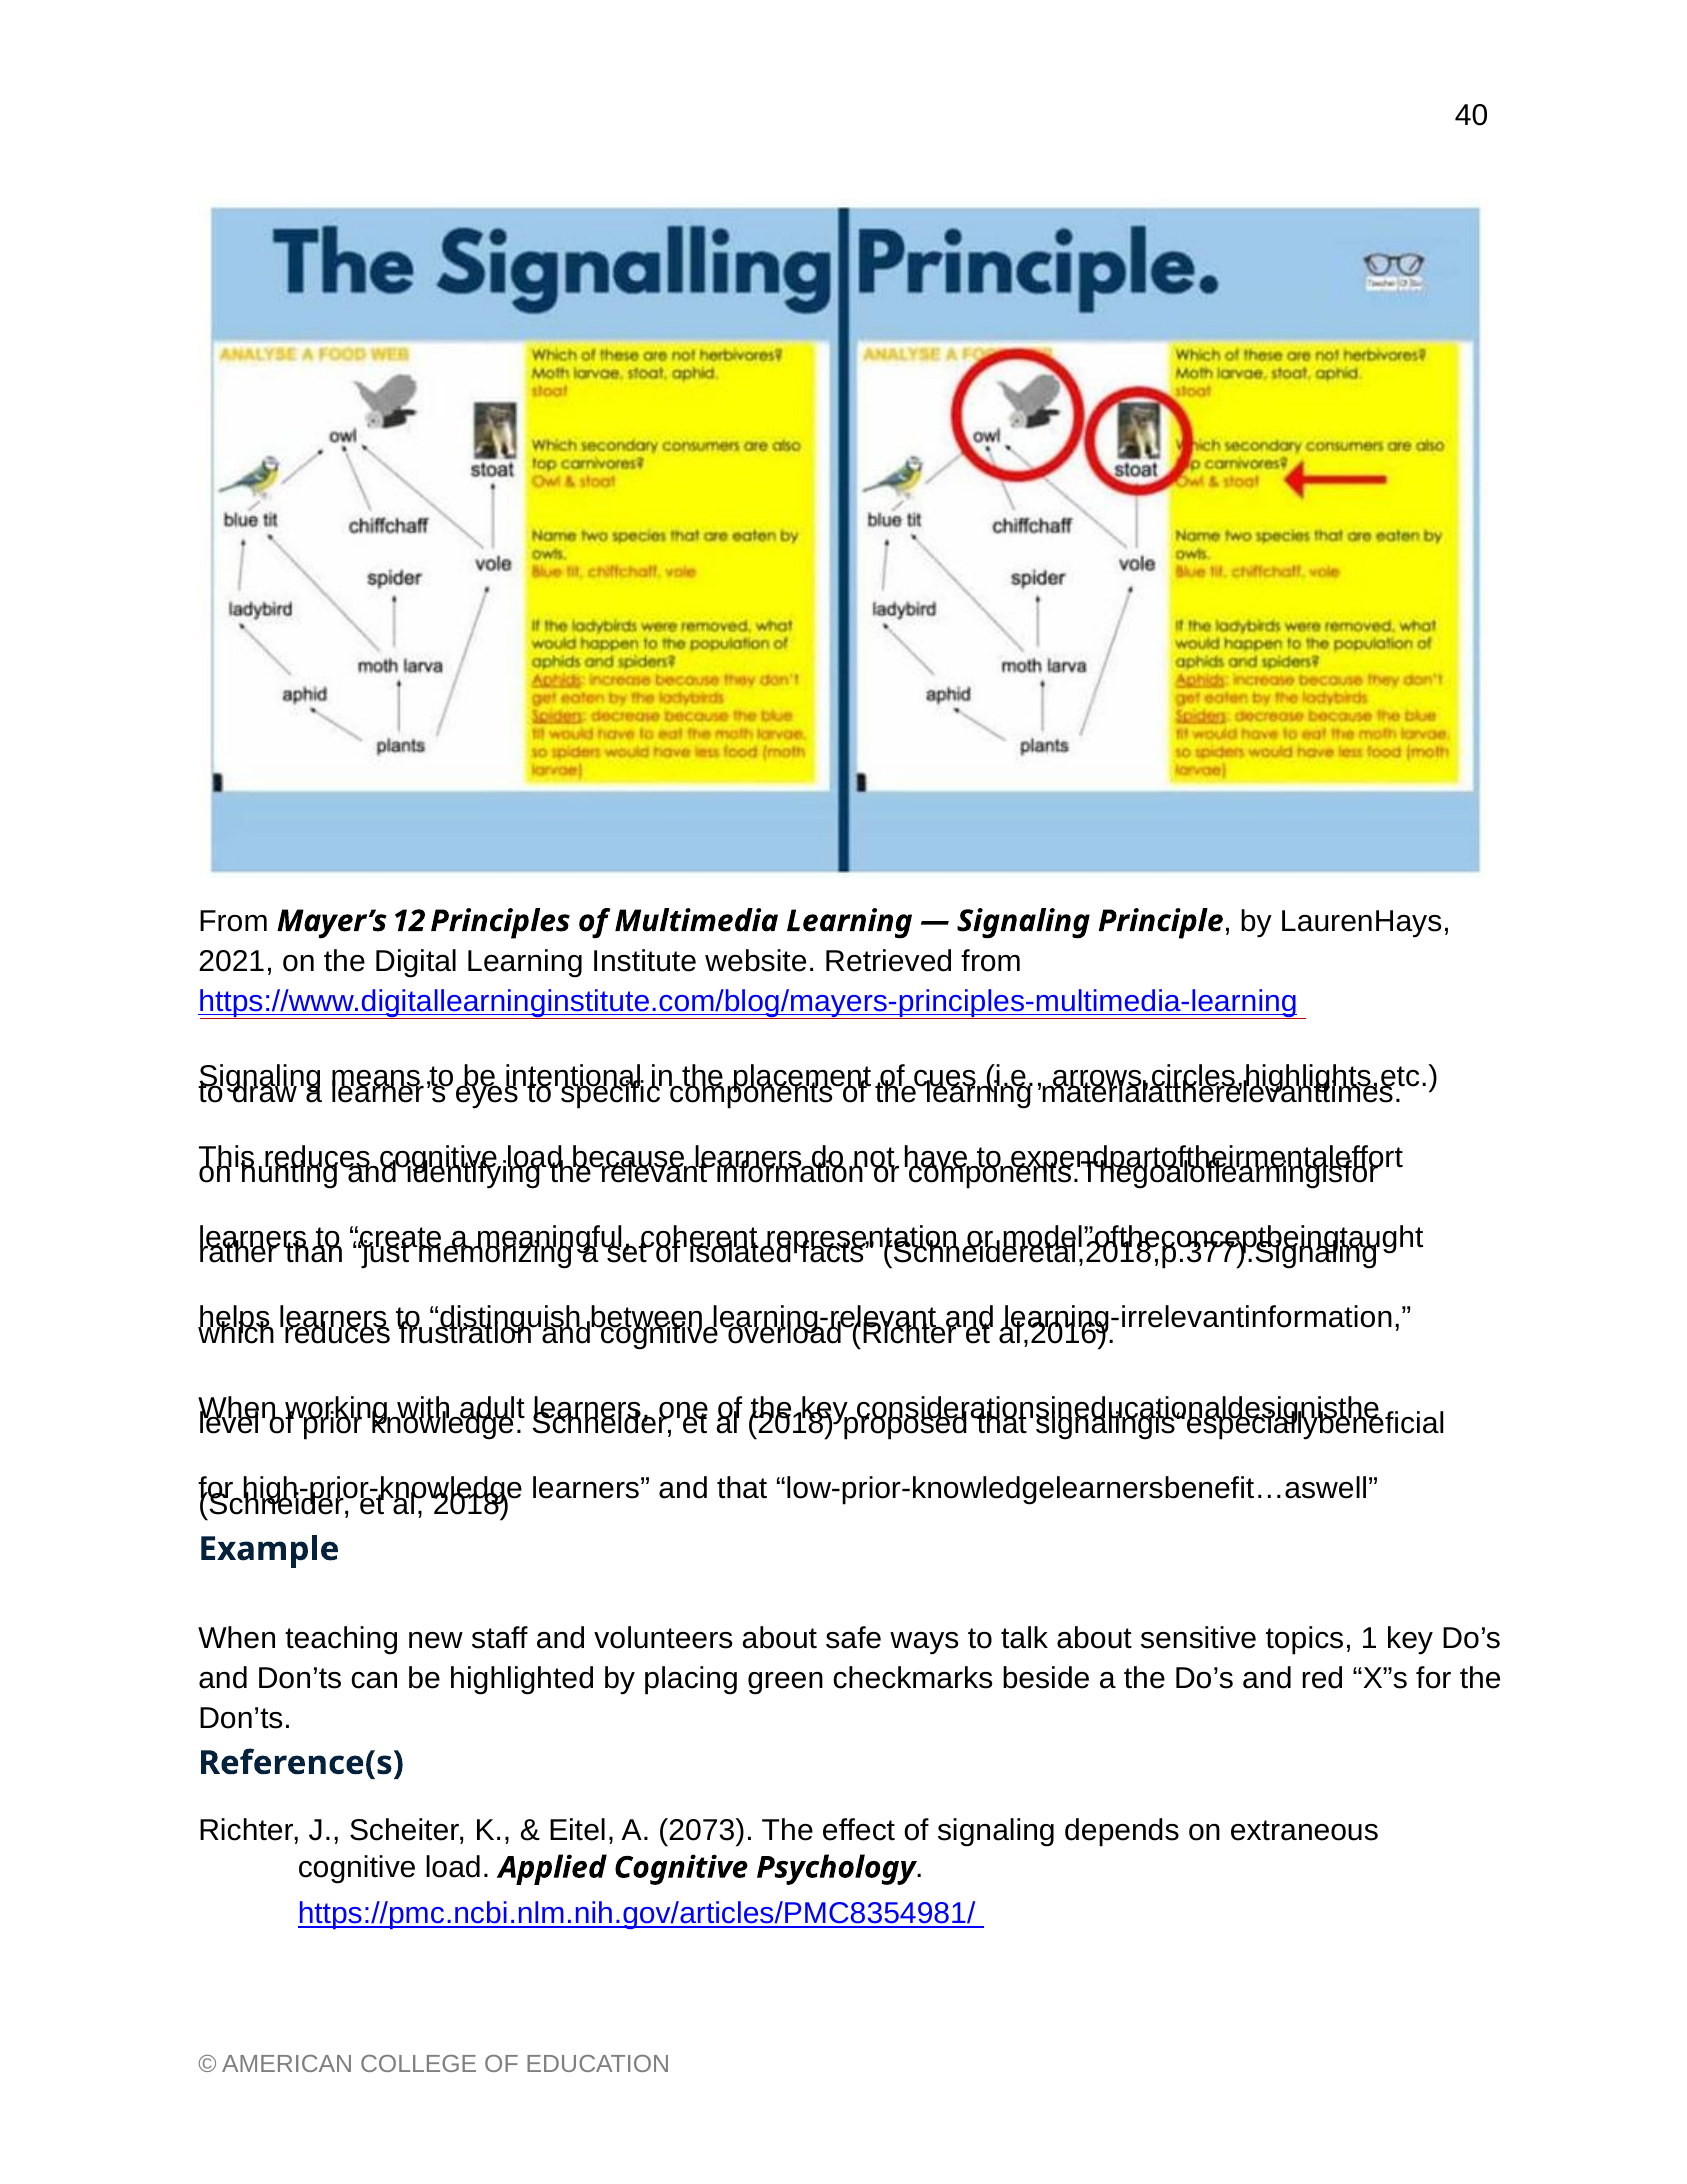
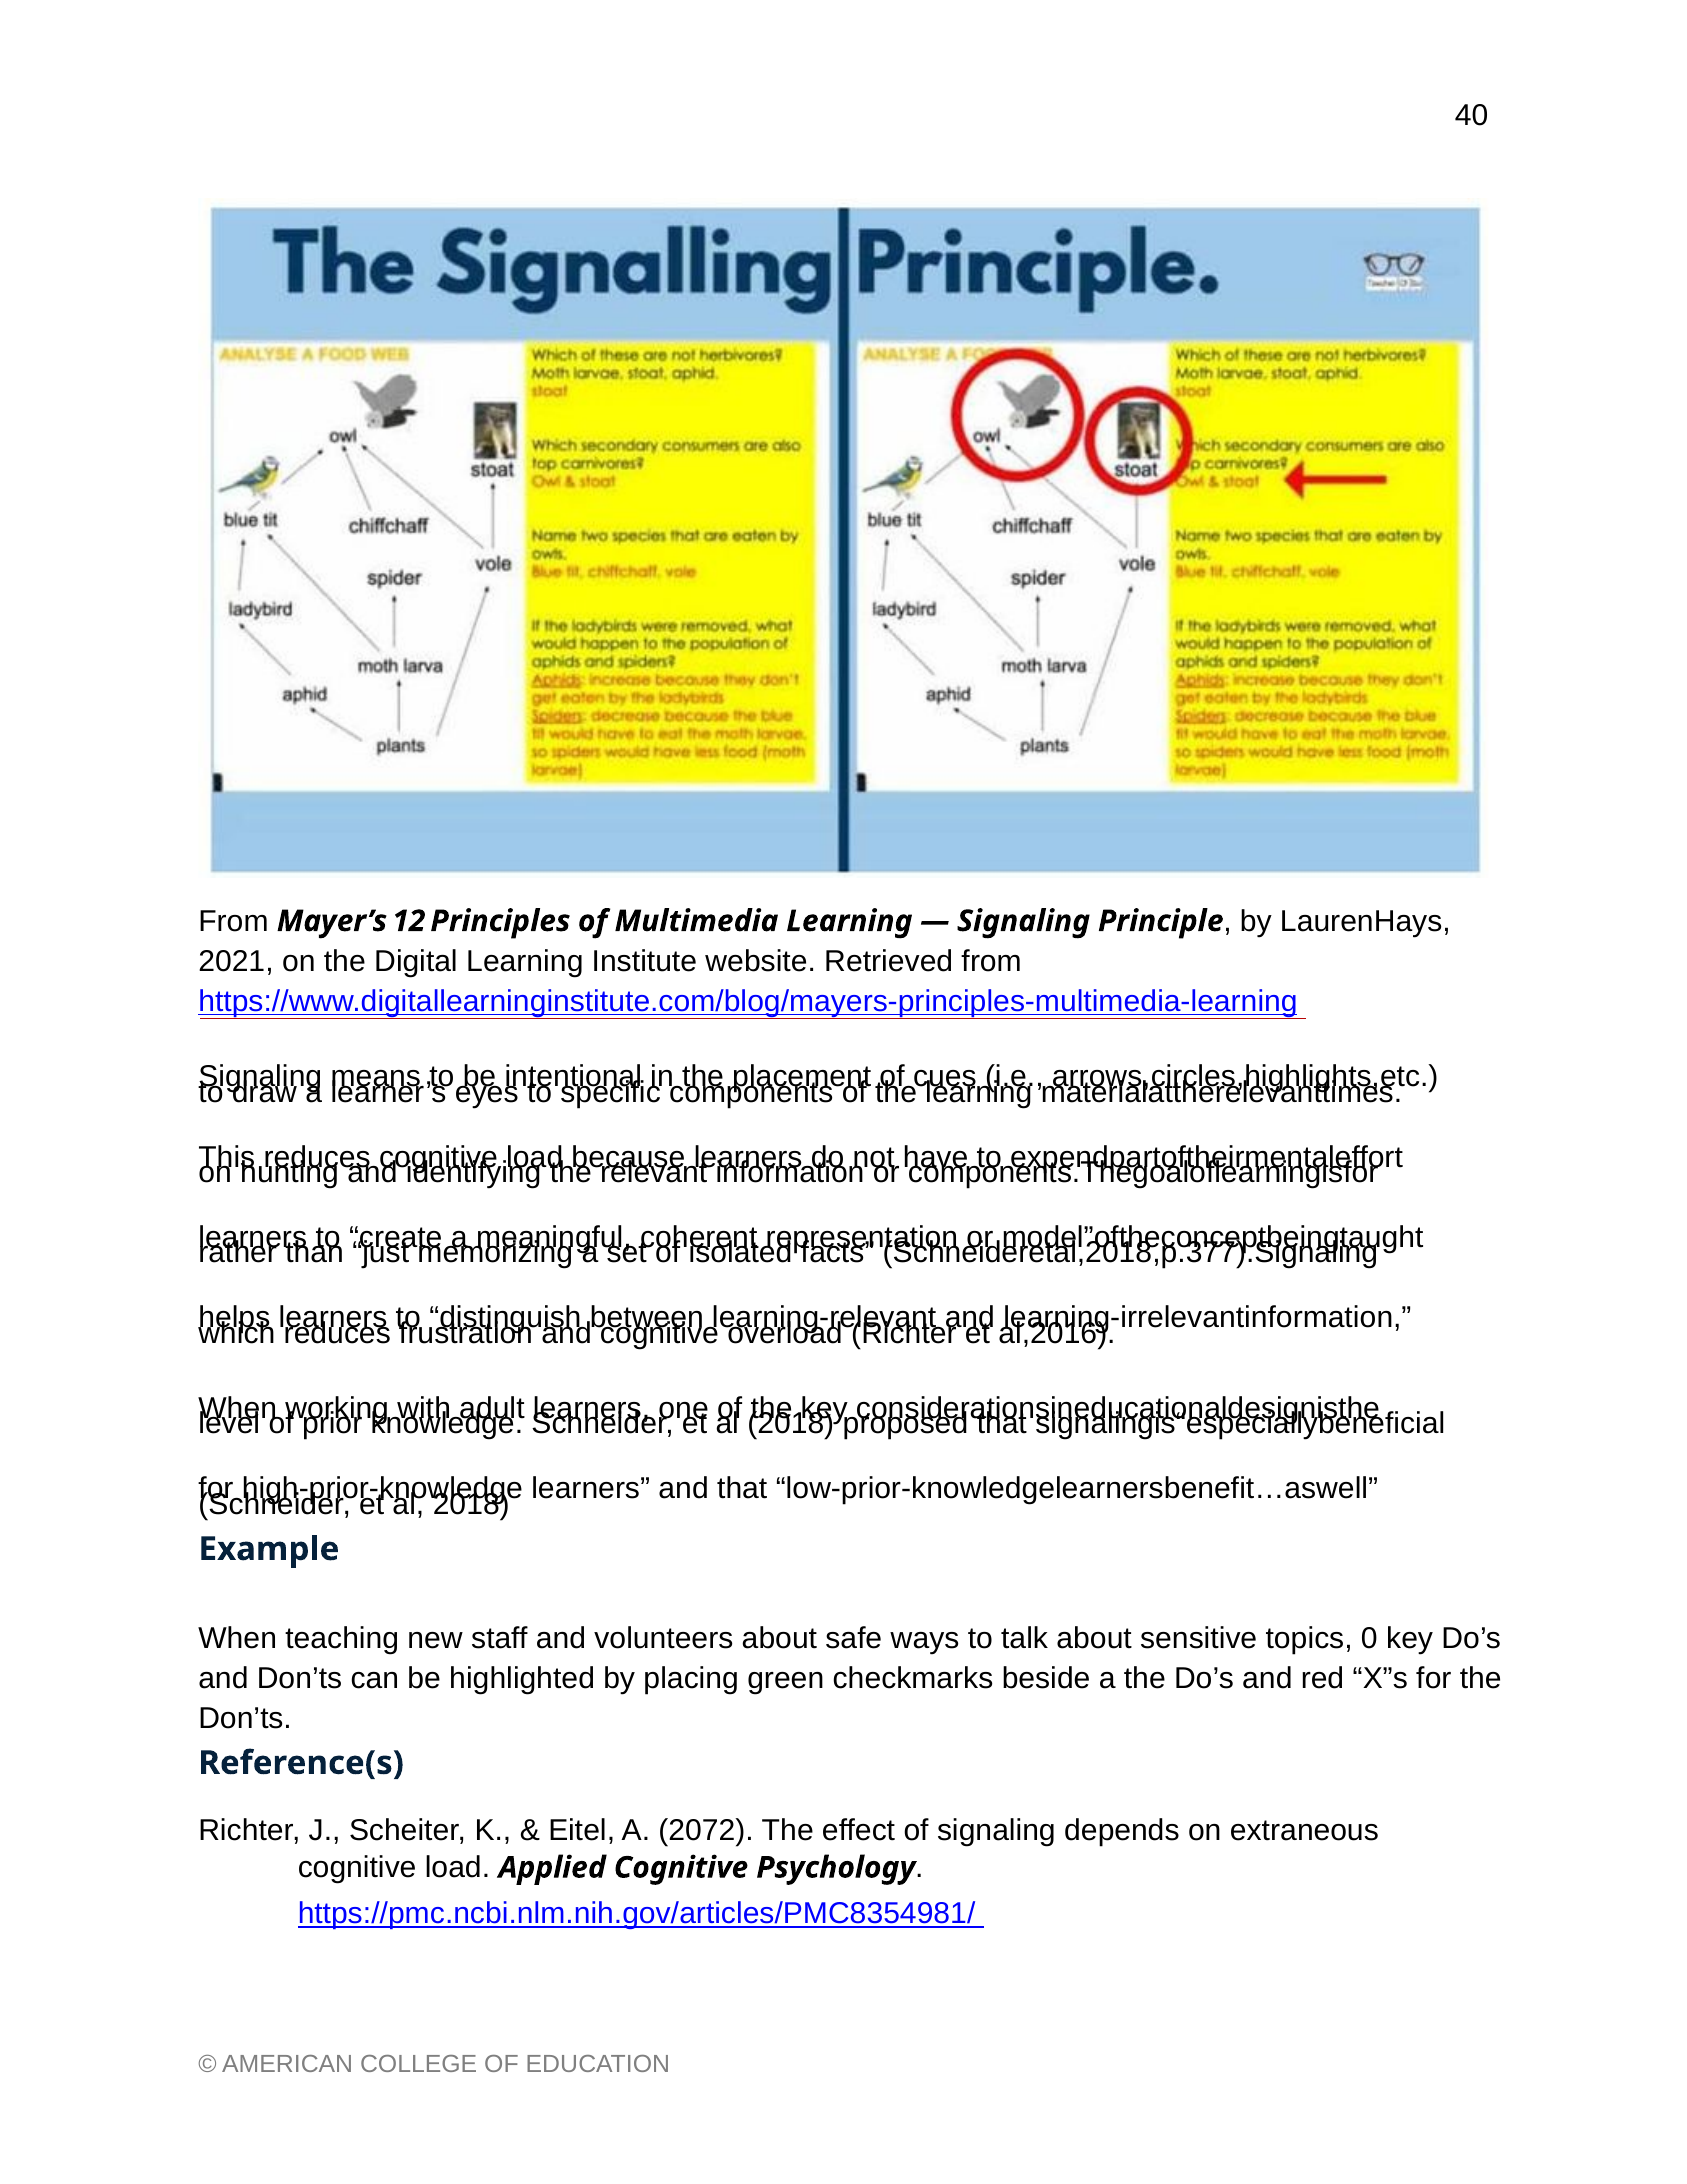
1: 1 -> 0
2073: 2073 -> 2072
